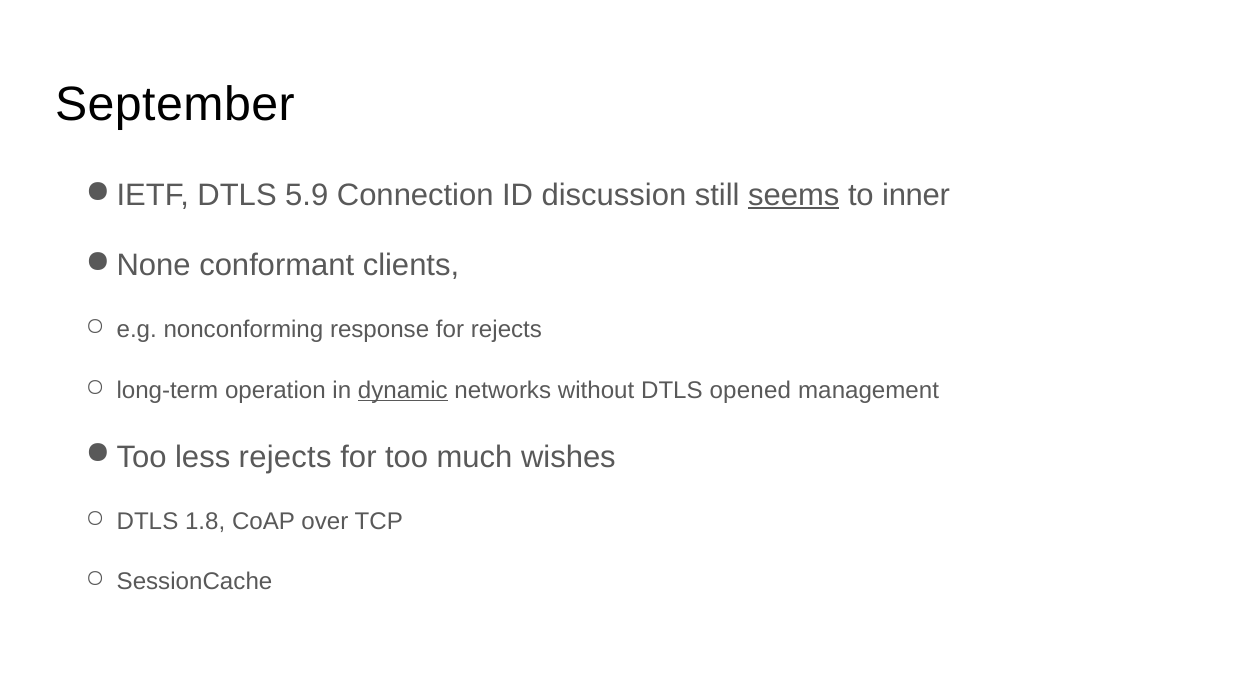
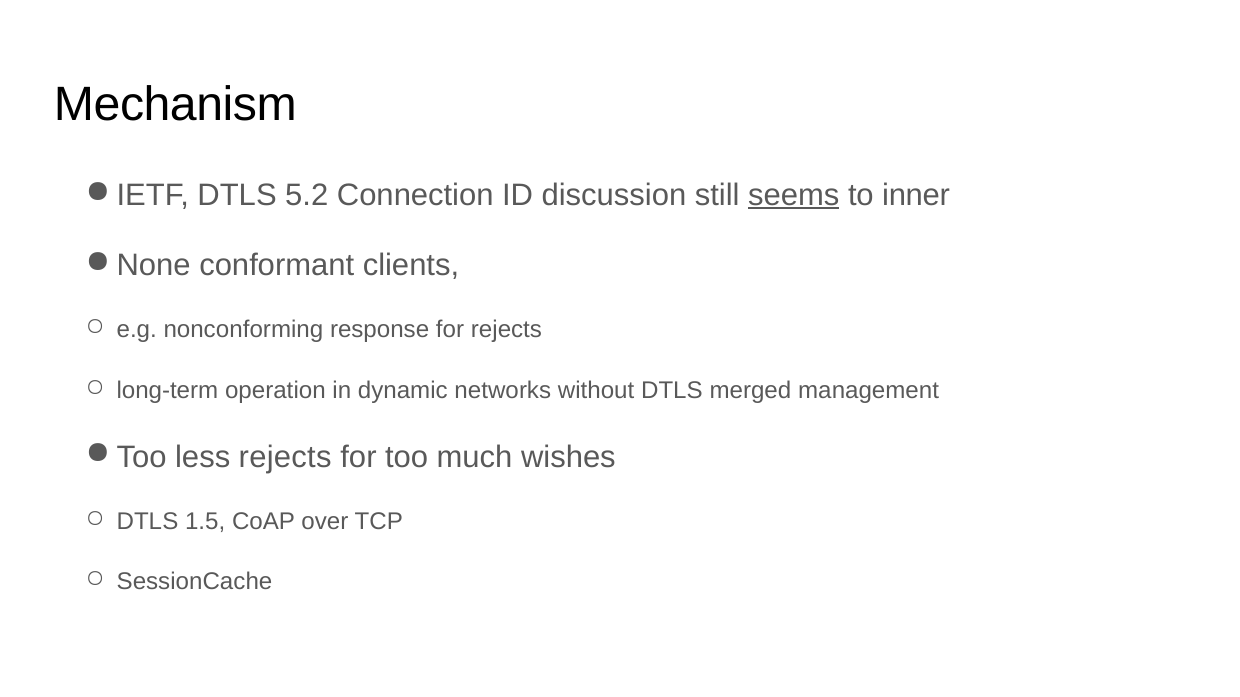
September: September -> Mechanism
5.9: 5.9 -> 5.2
dynamic underline: present -> none
opened: opened -> merged
1.8: 1.8 -> 1.5
